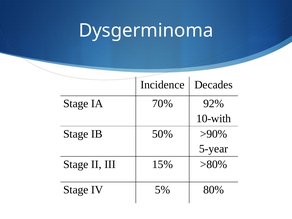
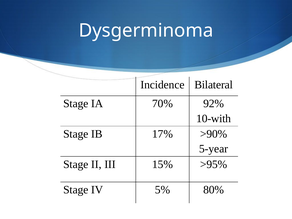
Decades: Decades -> Bilateral
50%: 50% -> 17%
>80%: >80% -> >95%
